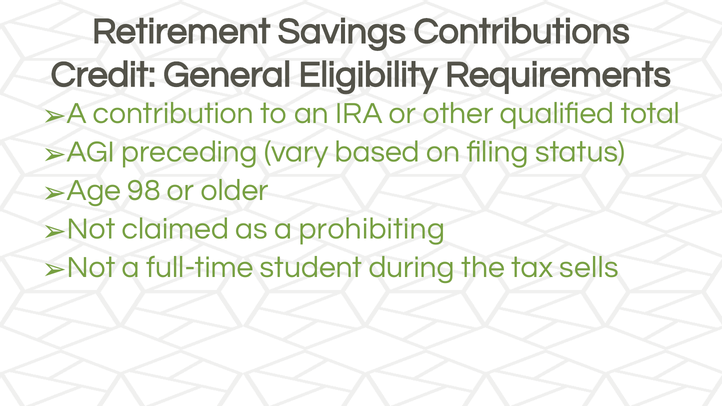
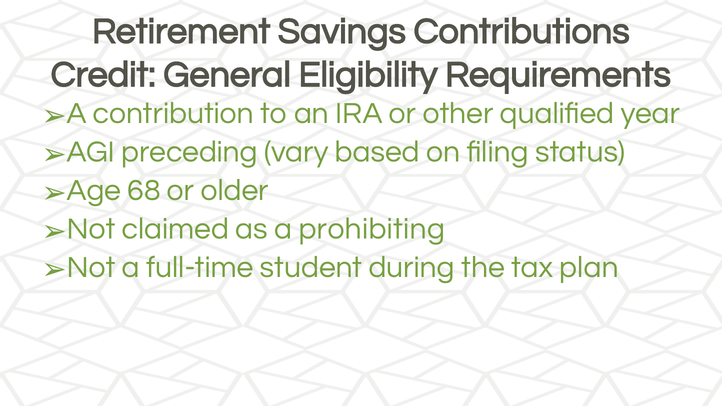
total: total -> year
98: 98 -> 68
sells: sells -> plan
